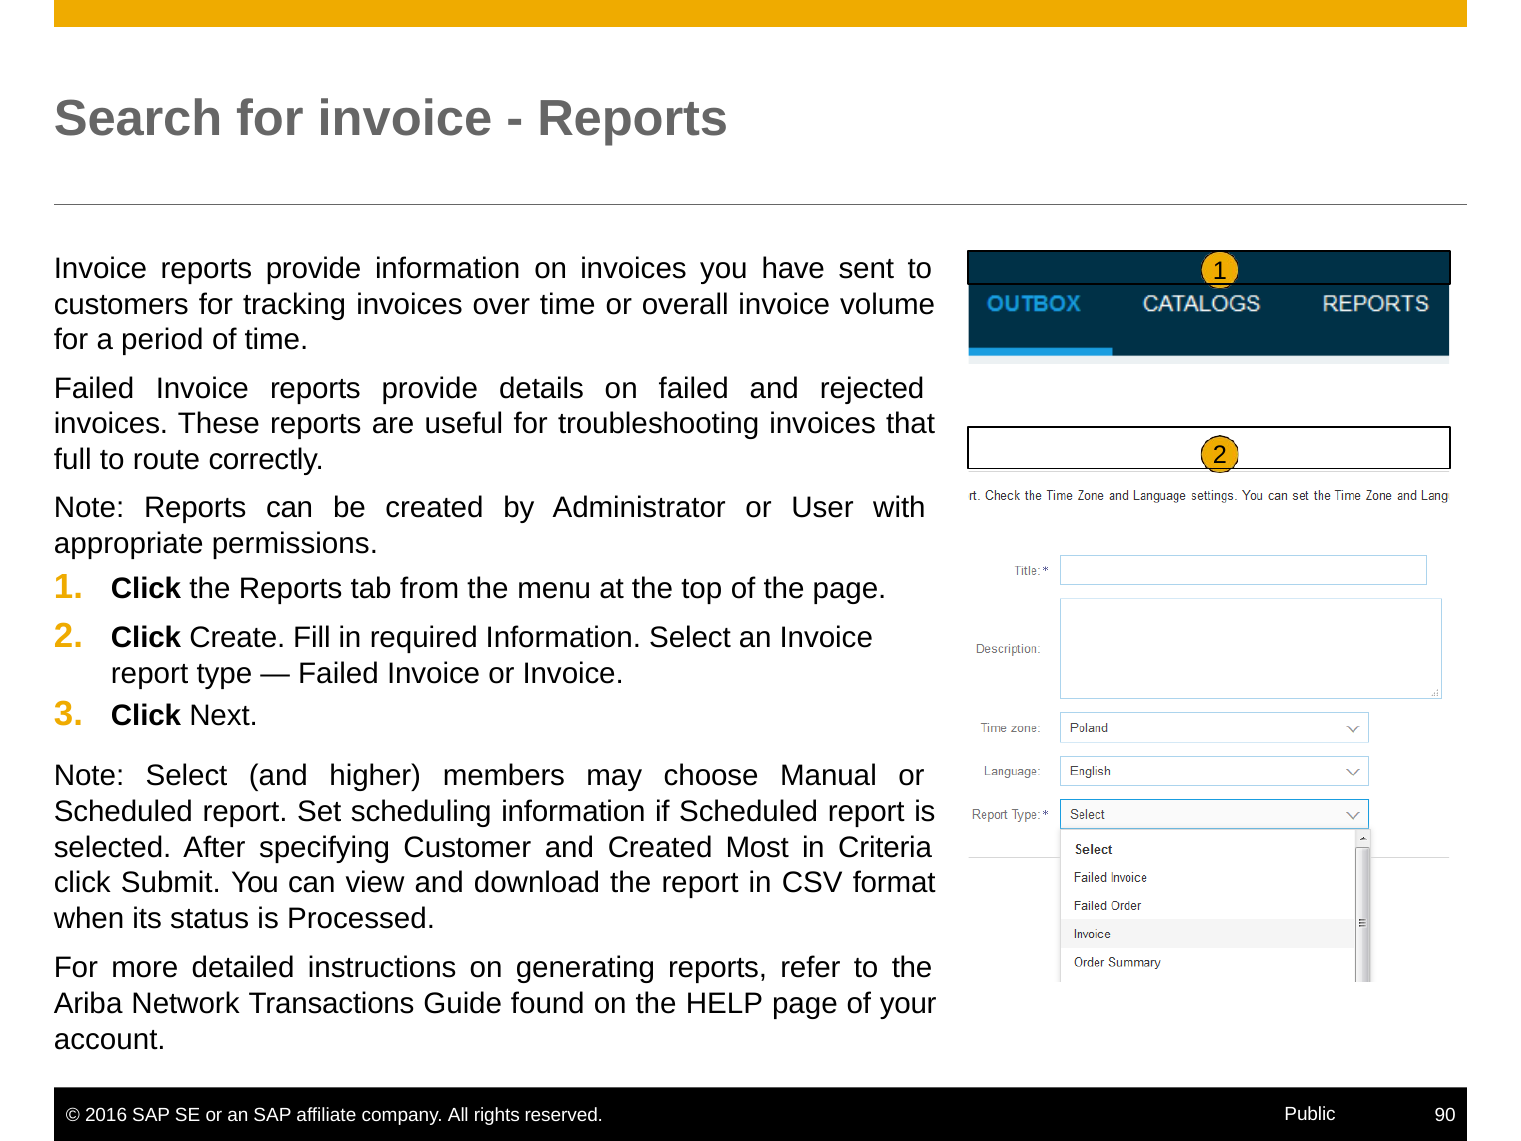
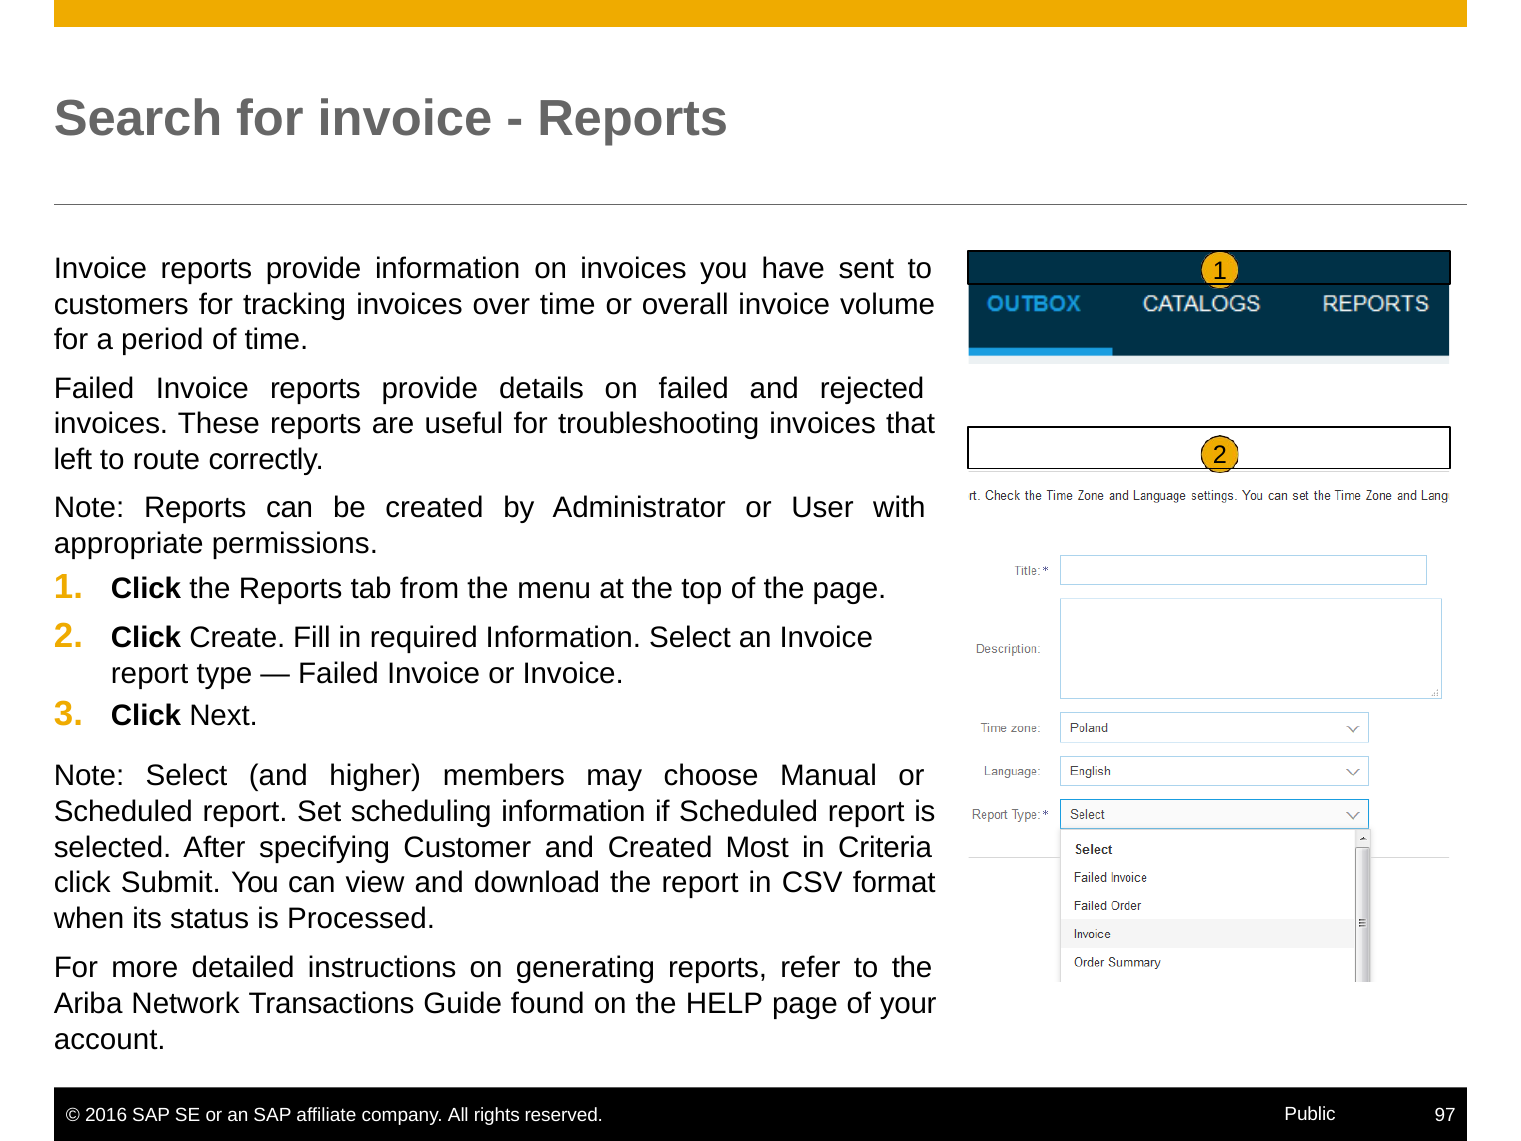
full: full -> left
90: 90 -> 97
